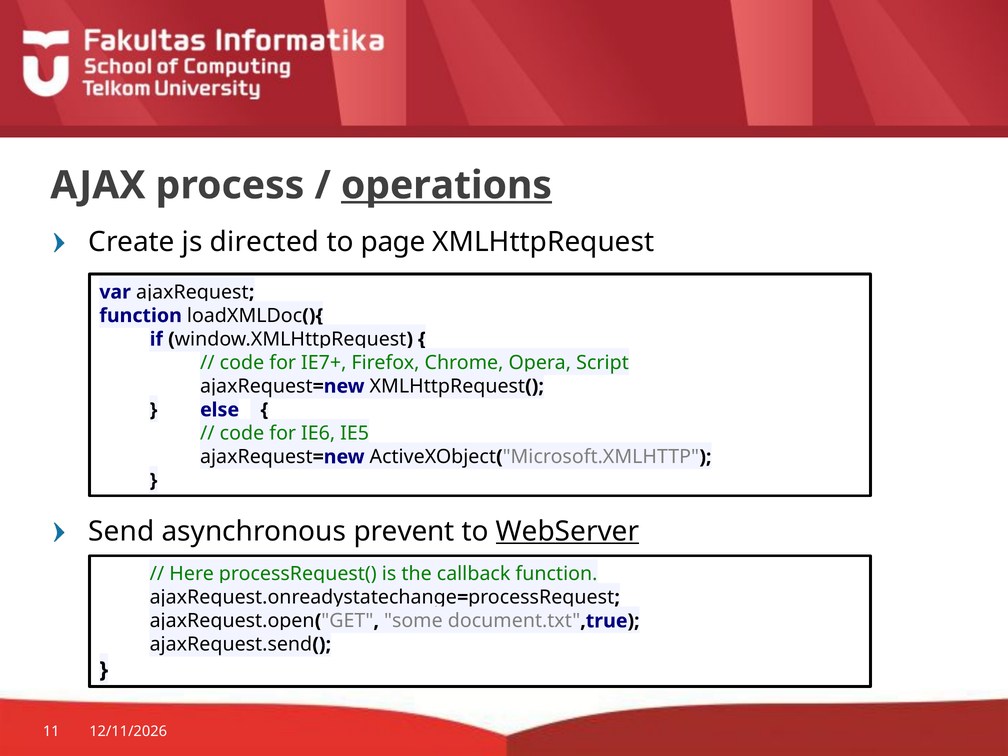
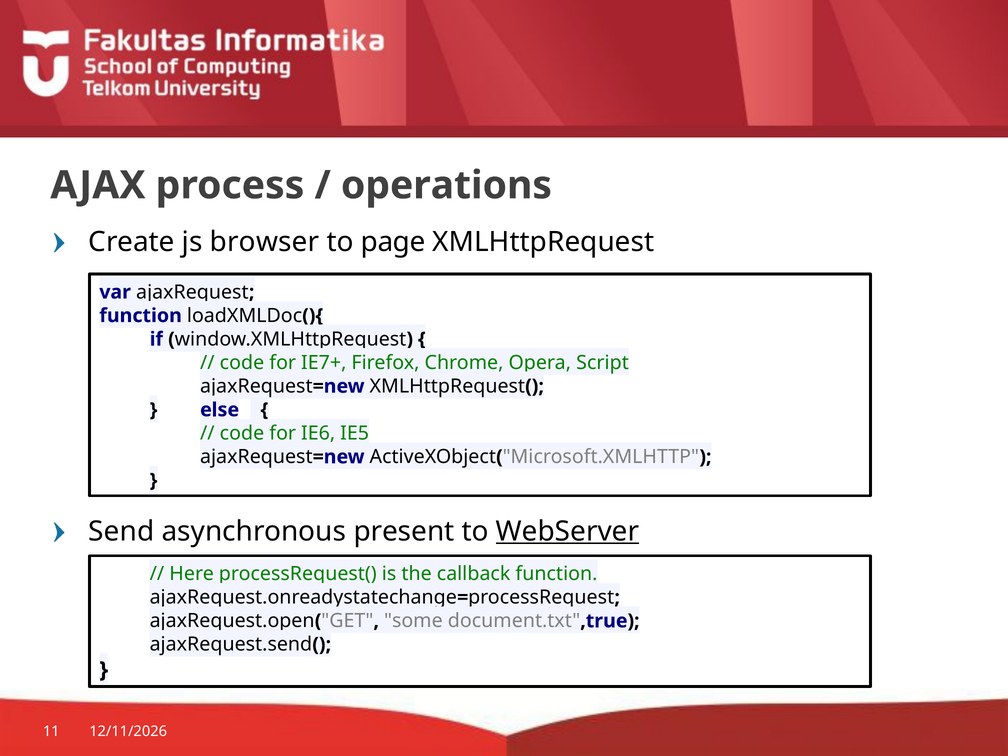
operations underline: present -> none
directed: directed -> browser
prevent: prevent -> present
